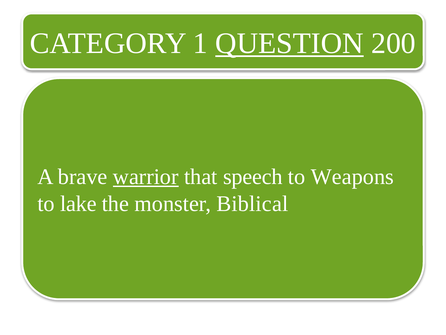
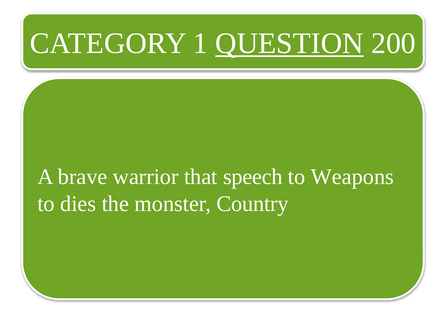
warrior underline: present -> none
lake: lake -> dies
Biblical: Biblical -> Country
